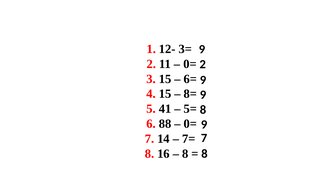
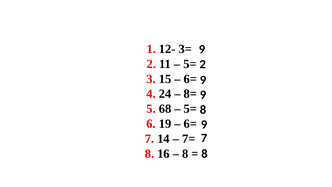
0= at (190, 64): 0= -> 5=
4 15: 15 -> 24
41: 41 -> 68
88: 88 -> 19
0= at (190, 124): 0= -> 6=
